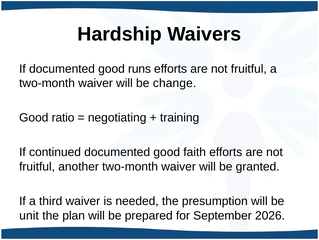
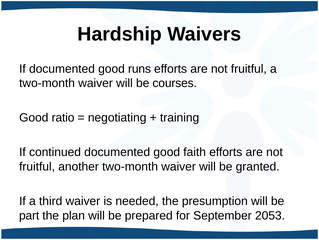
change: change -> courses
unit: unit -> part
2026: 2026 -> 2053
